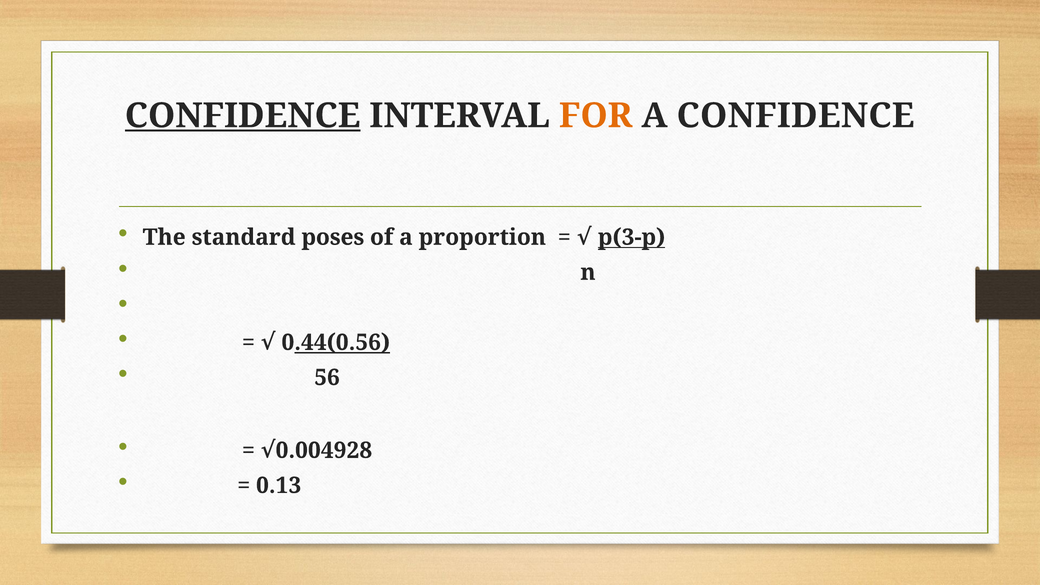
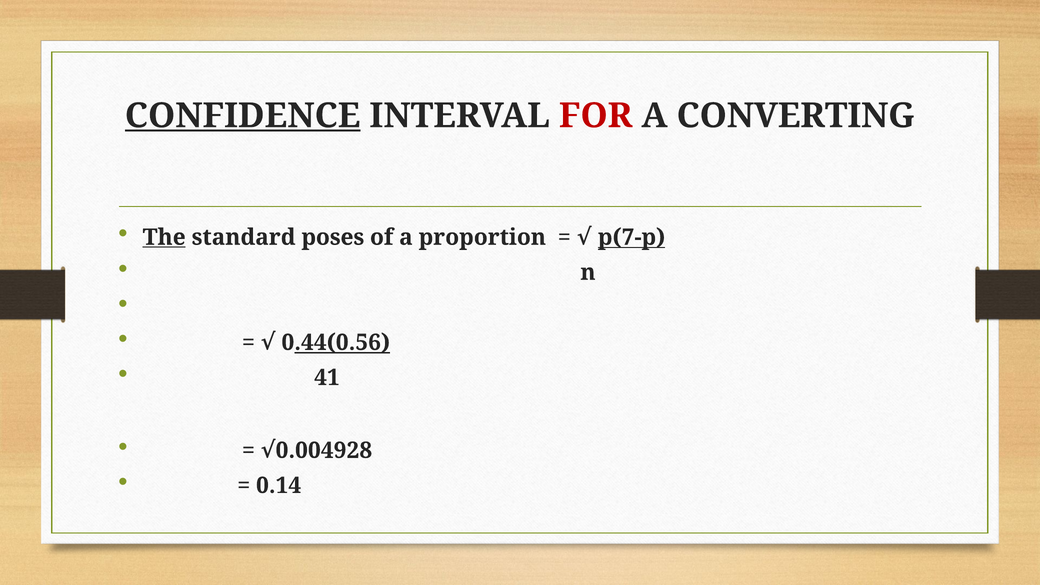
FOR colour: orange -> red
A CONFIDENCE: CONFIDENCE -> CONVERTING
The underline: none -> present
p(3-p: p(3-p -> p(7-p
56: 56 -> 41
0.13: 0.13 -> 0.14
